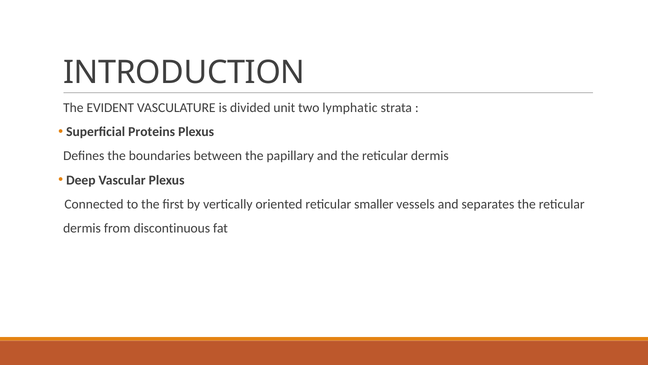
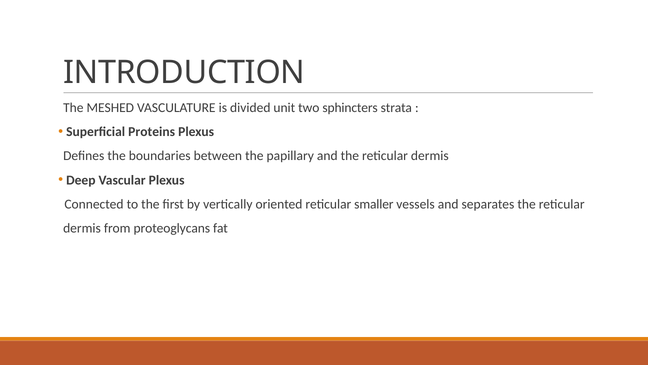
EVIDENT: EVIDENT -> MESHED
lymphatic: lymphatic -> sphincters
discontinuous: discontinuous -> proteoglycans
